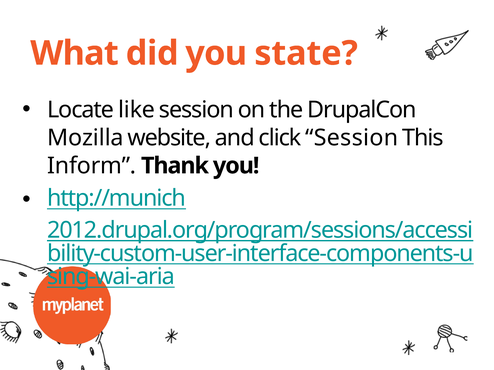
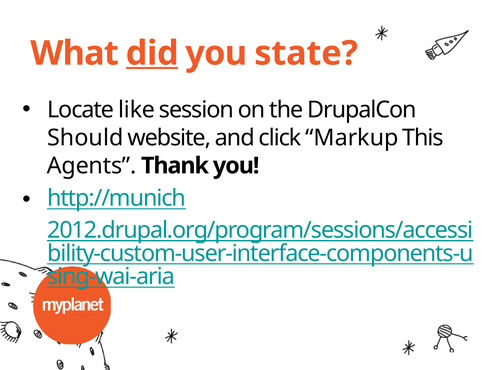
did underline: none -> present
Mozilla: Mozilla -> Should
click Session: Session -> Markup
Inform: Inform -> Agents
